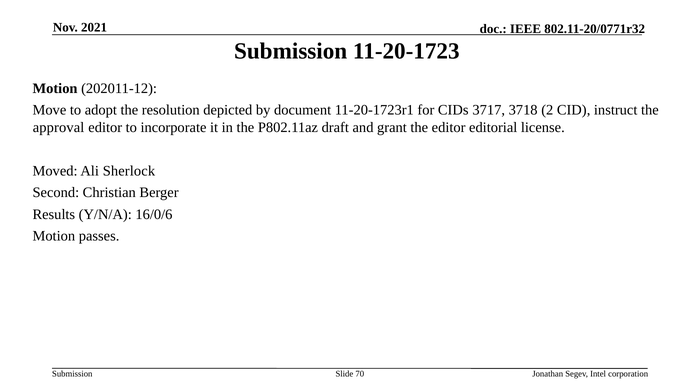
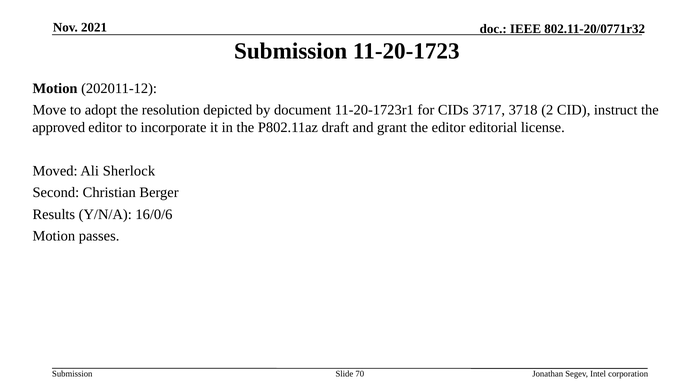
approval: approval -> approved
